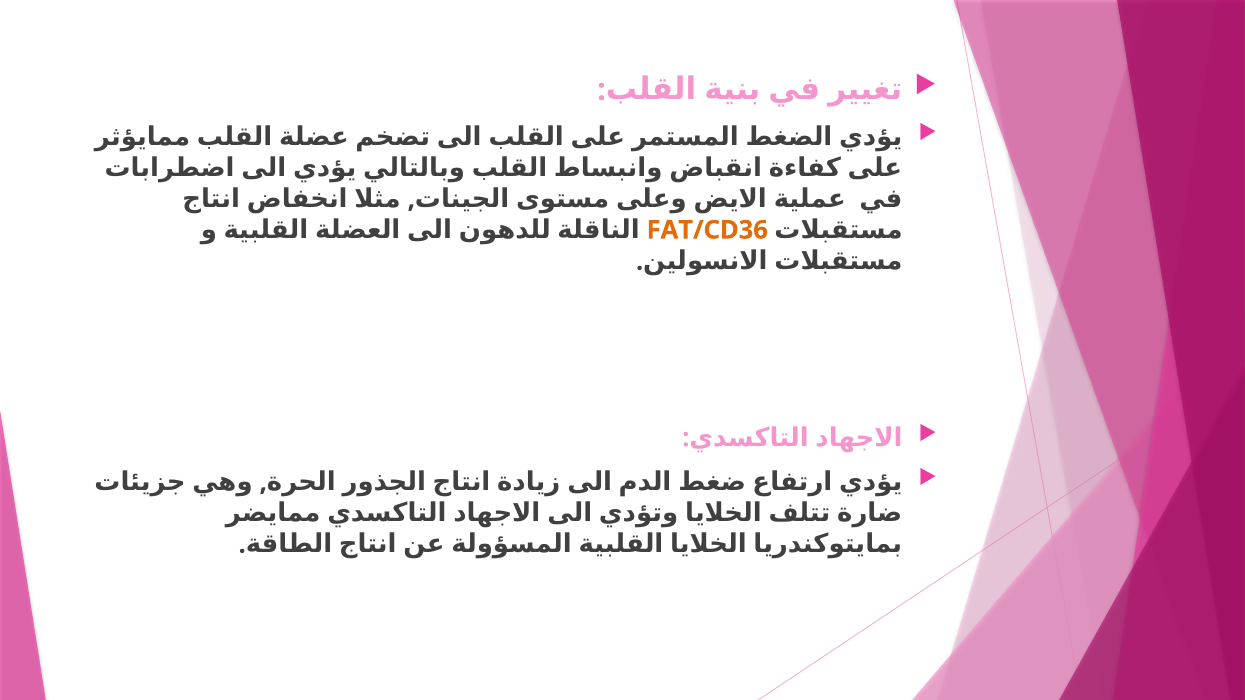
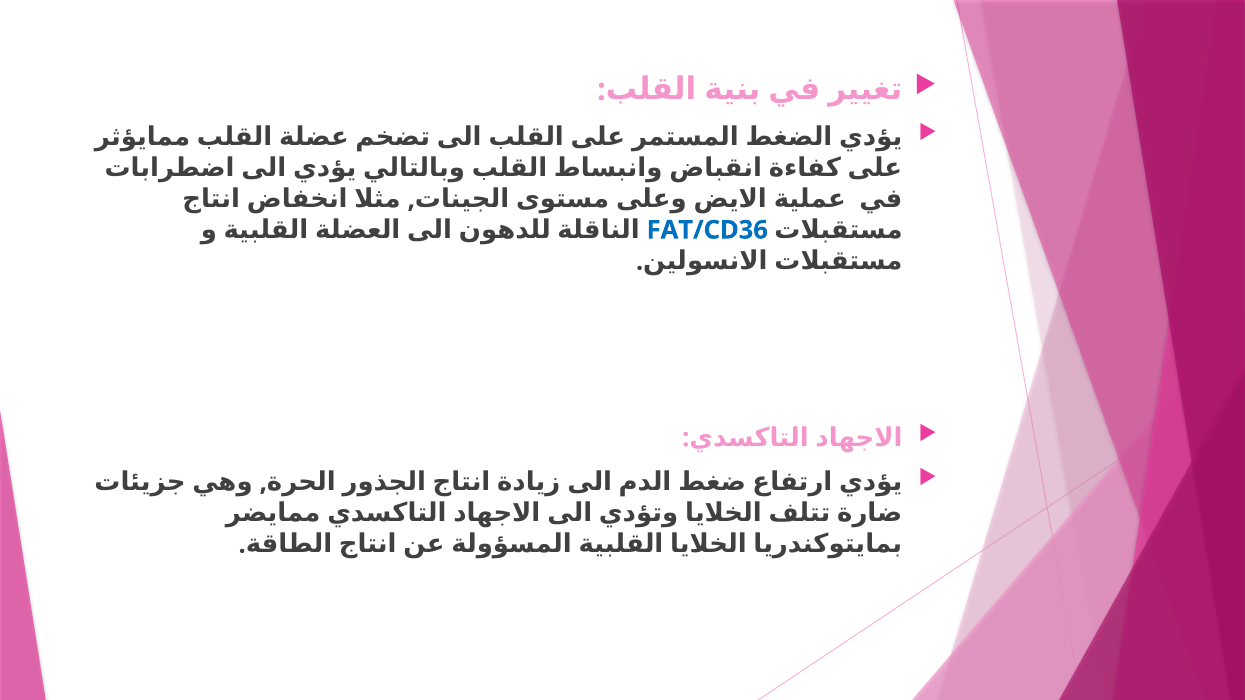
FAT/CD36 colour: orange -> blue
